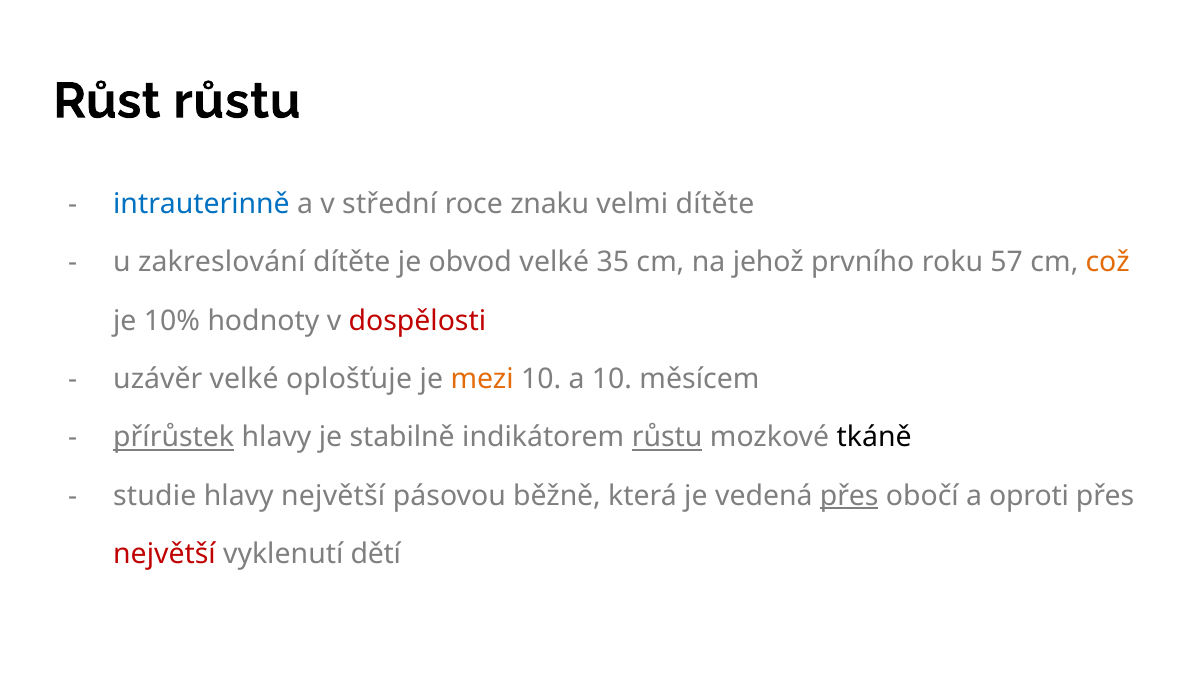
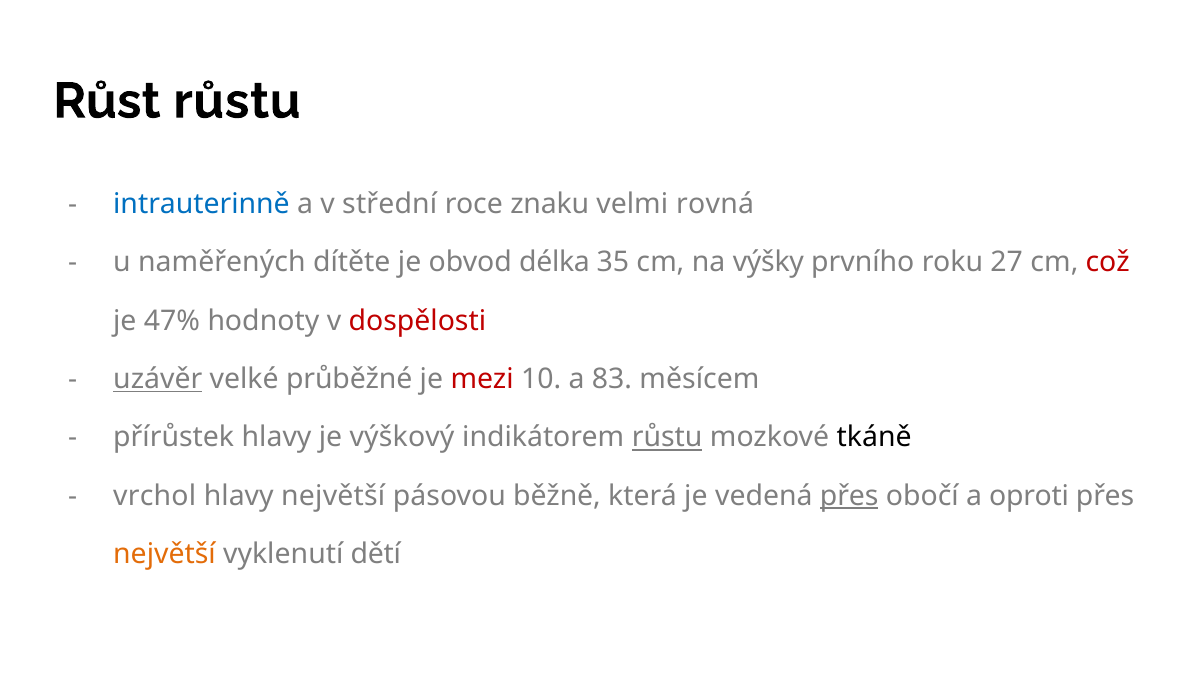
velmi dítěte: dítěte -> rovná
zakreslování: zakreslování -> naměřených
obvod velké: velké -> délka
jehož: jehož -> výšky
57: 57 -> 27
což colour: orange -> red
10%: 10% -> 47%
uzávěr underline: none -> present
oplošťuje: oplošťuje -> průběžné
mezi colour: orange -> red
a 10: 10 -> 83
přírůstek underline: present -> none
stabilně: stabilně -> výškový
studie: studie -> vrchol
největší at (164, 554) colour: red -> orange
